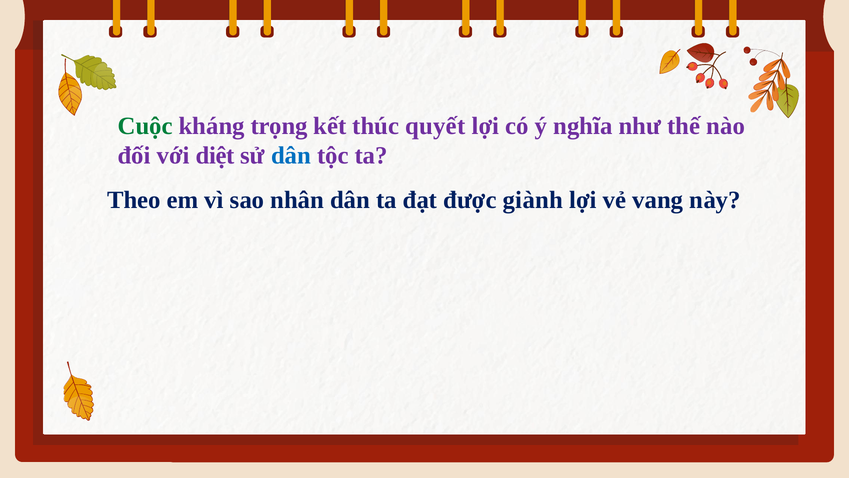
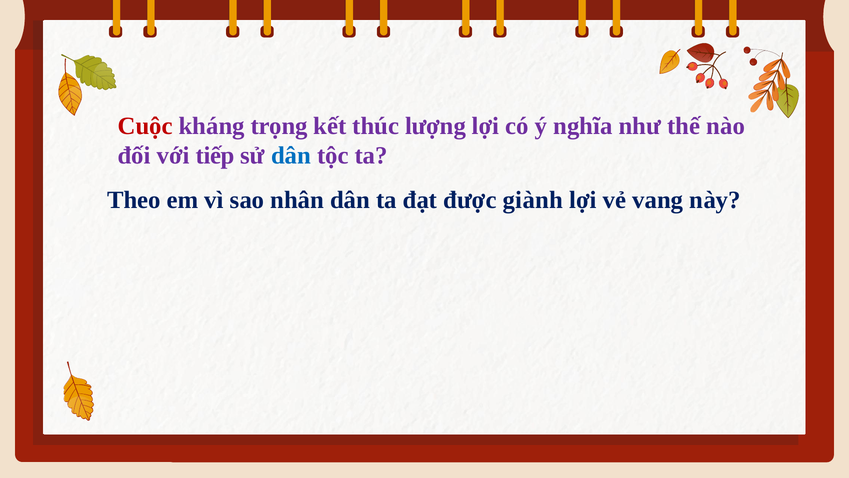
Cuộc colour: green -> red
quyết: quyết -> lượng
diệt: diệt -> tiếp
